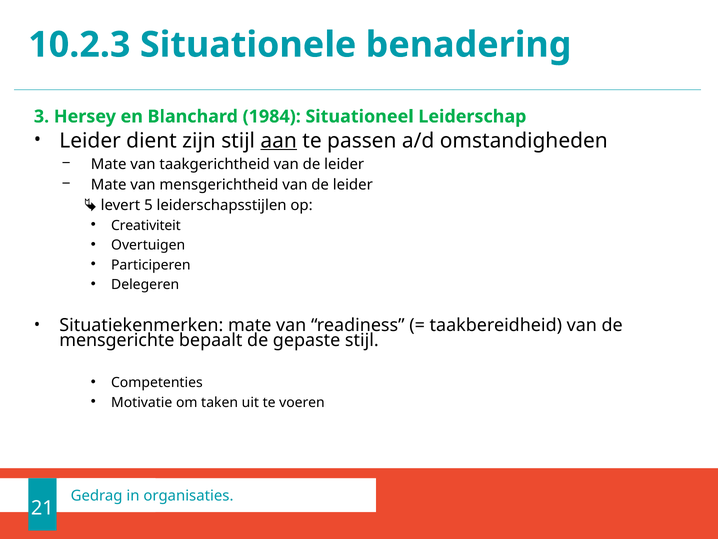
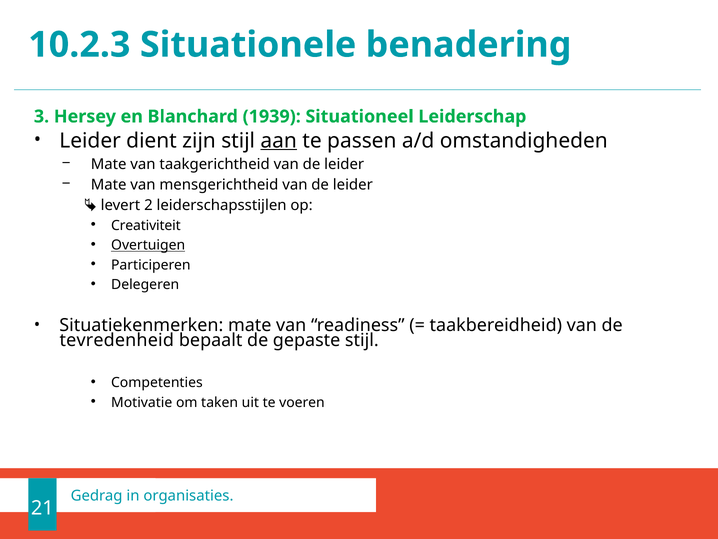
1984: 1984 -> 1939
5: 5 -> 2
Overtuigen underline: none -> present
mensgerichte: mensgerichte -> tevredenheid
